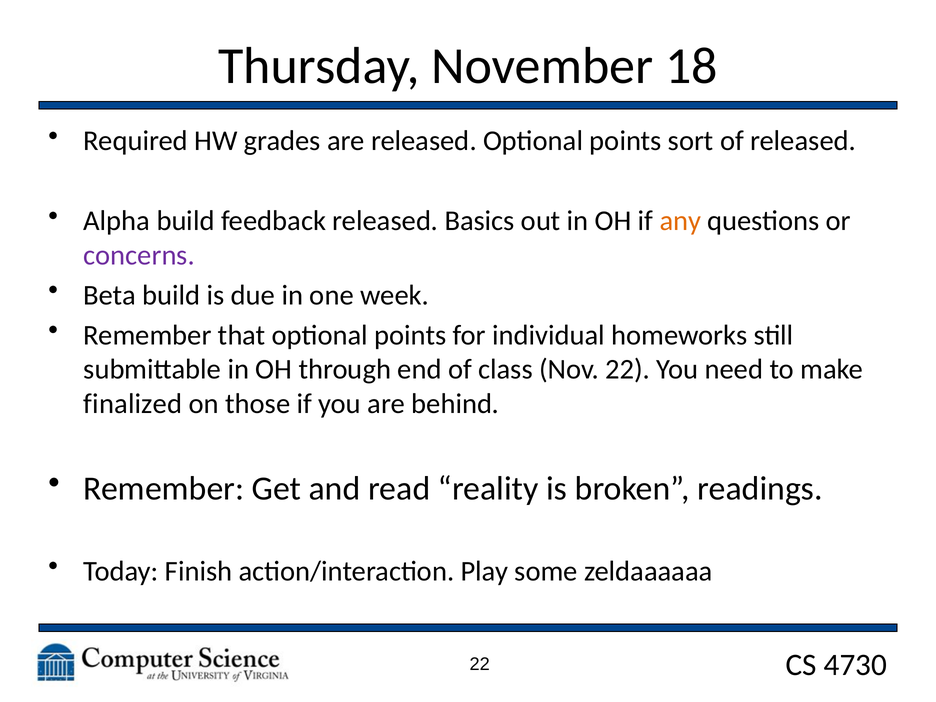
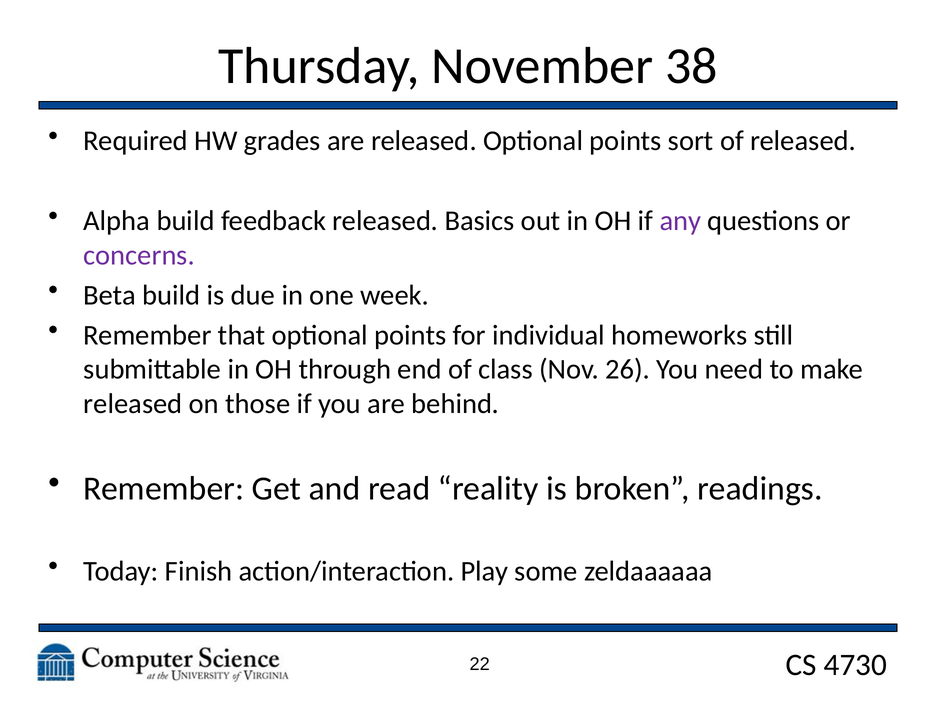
18: 18 -> 38
any colour: orange -> purple
Nov 22: 22 -> 26
finalized at (133, 404): finalized -> released
